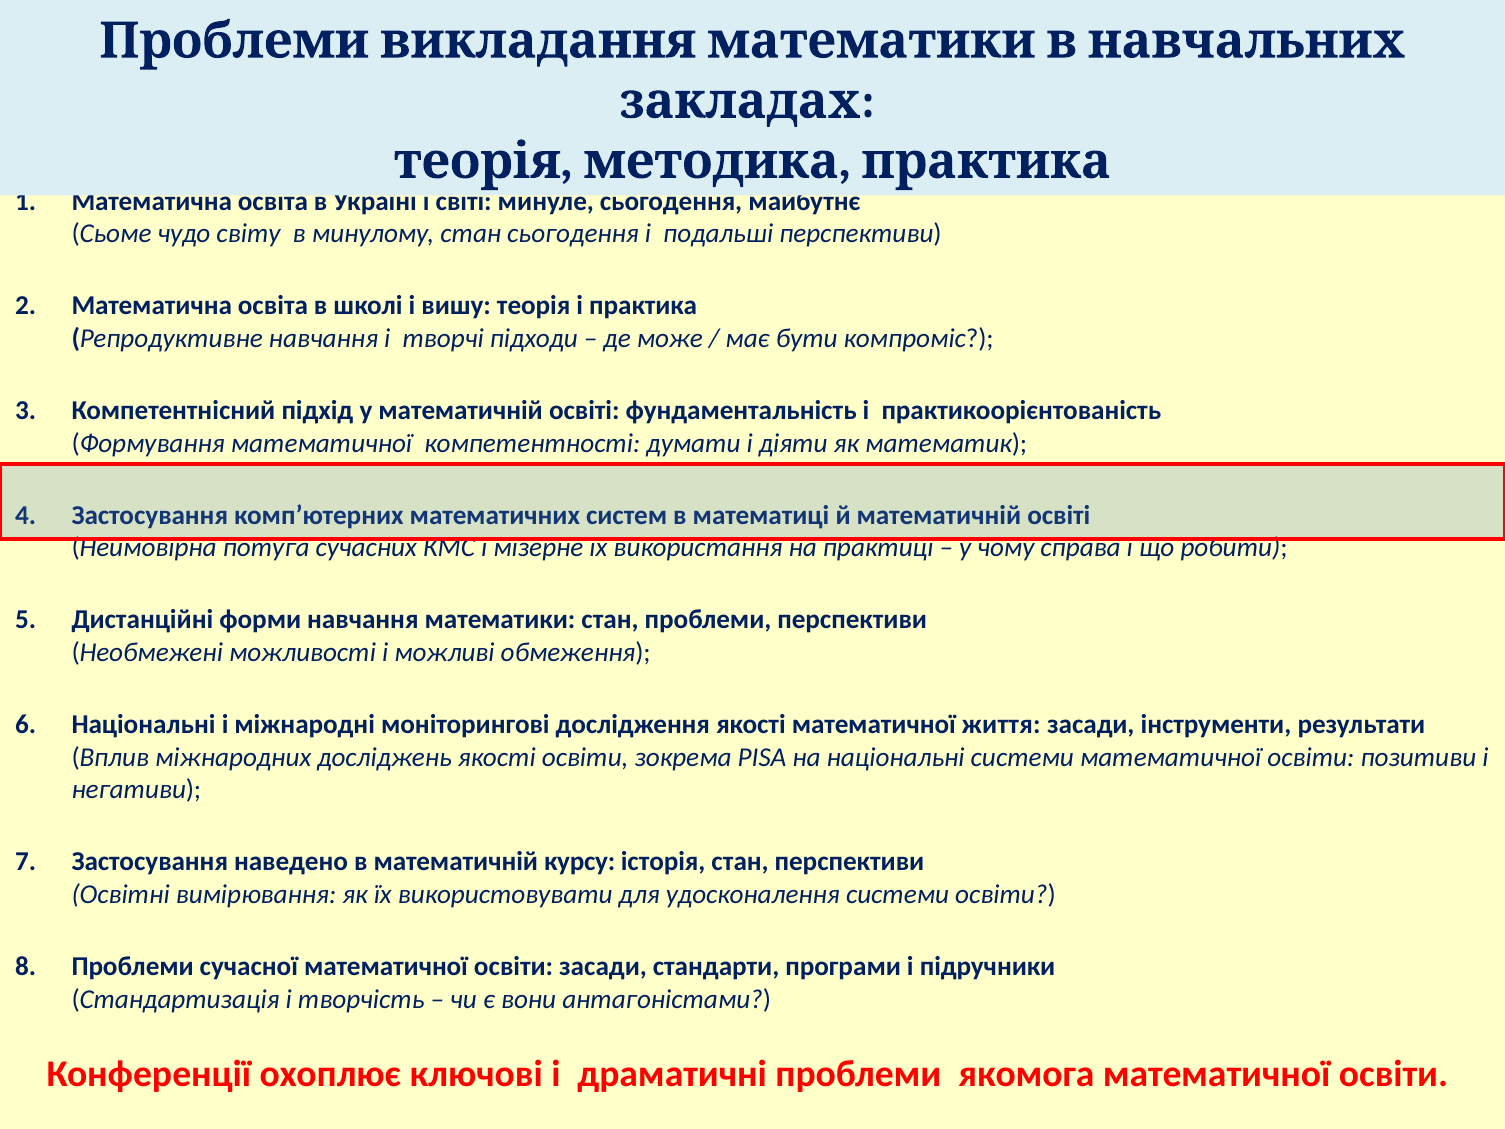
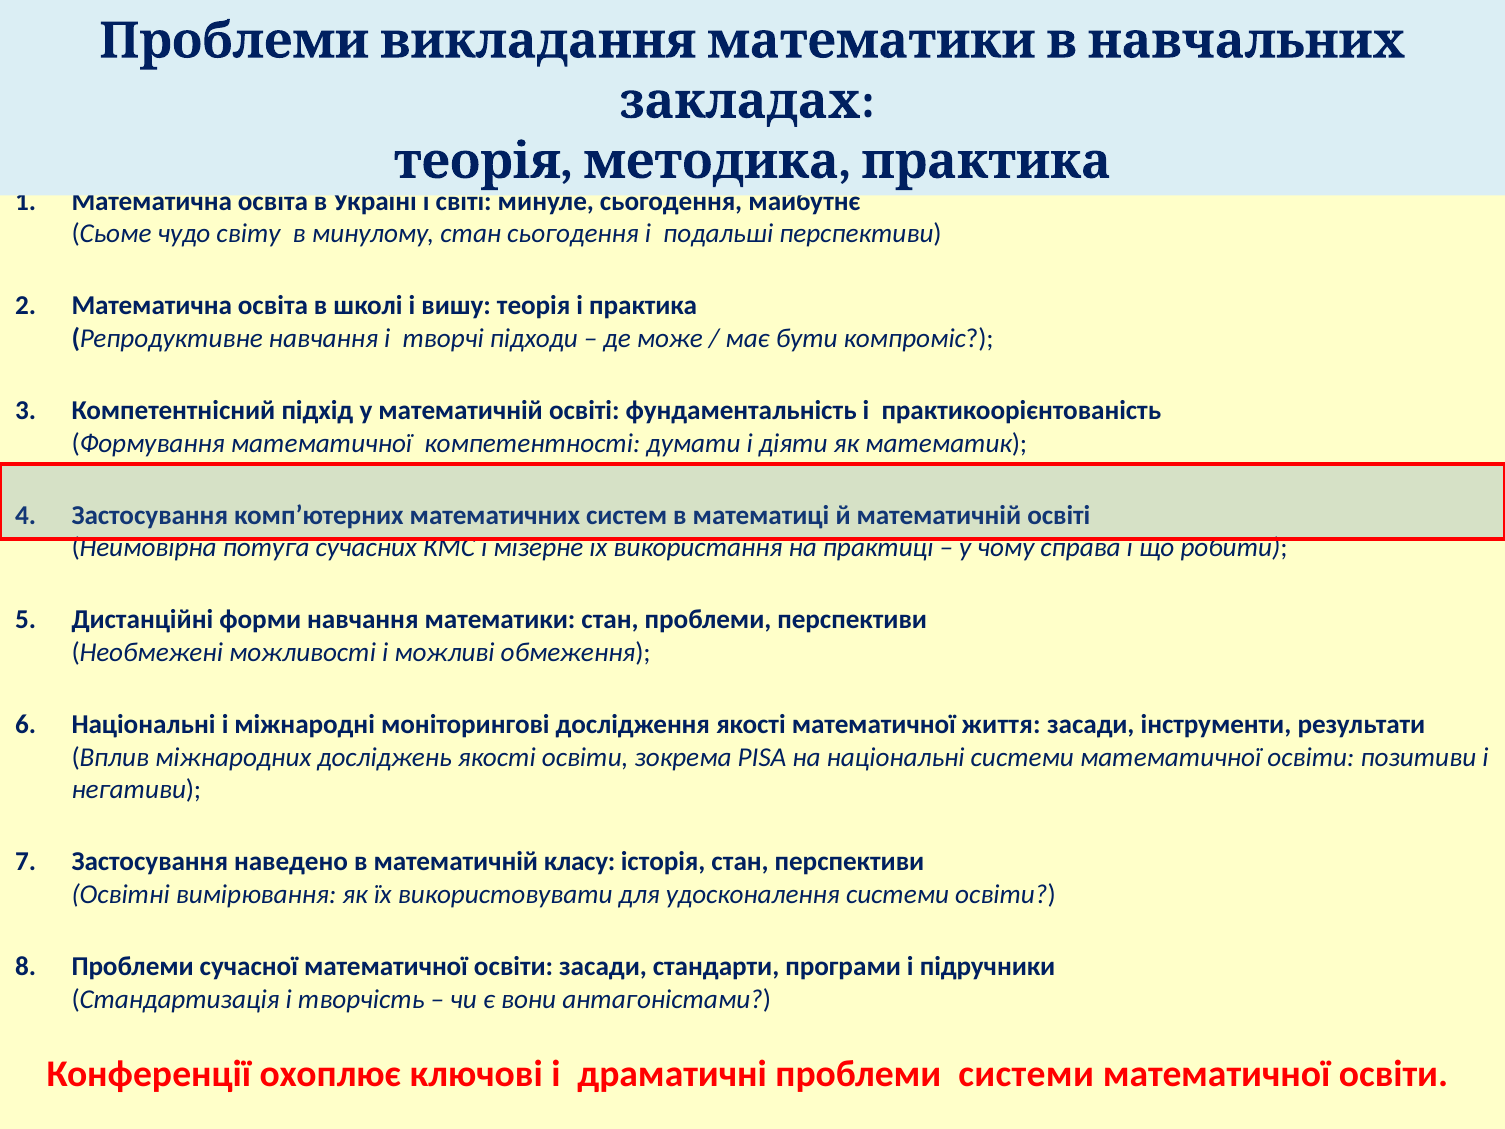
курсу: курсу -> класу
проблеми якомога: якомога -> системи
